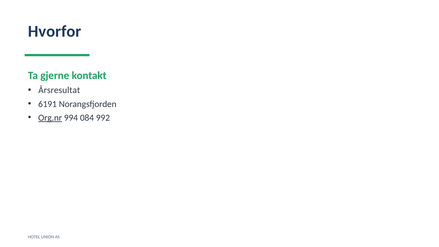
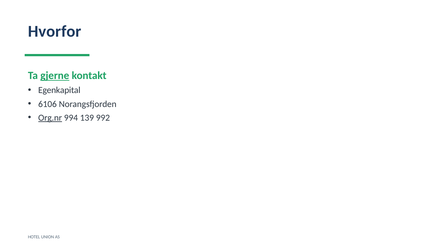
gjerne underline: none -> present
Årsresultat: Årsresultat -> Egenkapital
6191: 6191 -> 6106
084: 084 -> 139
